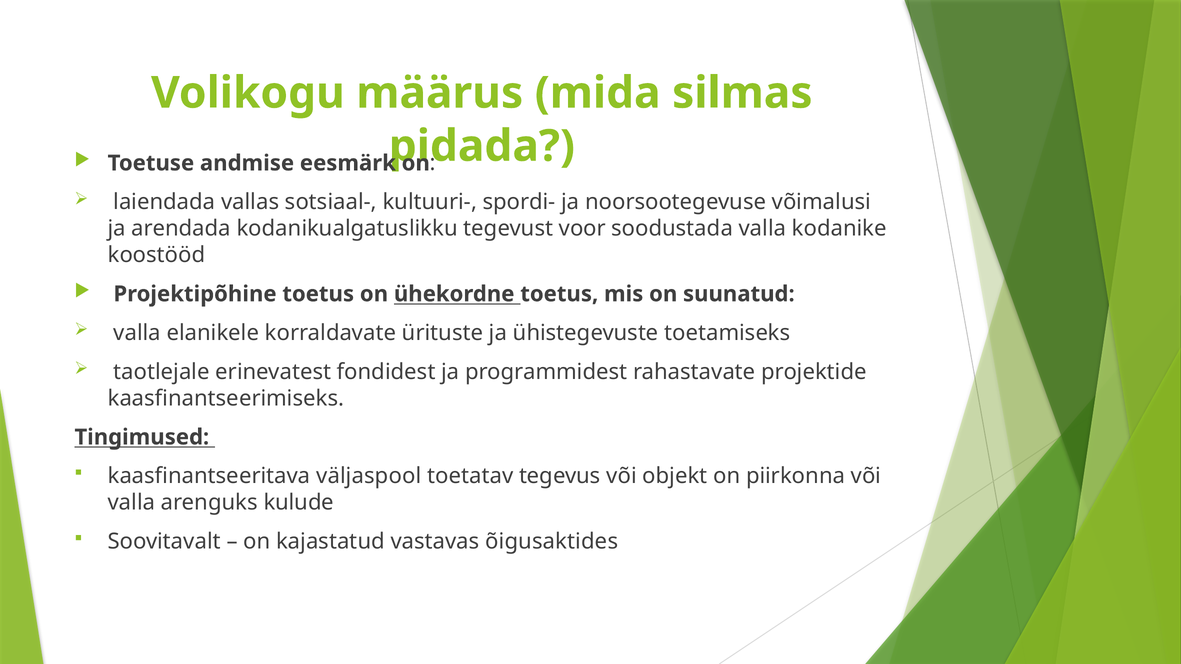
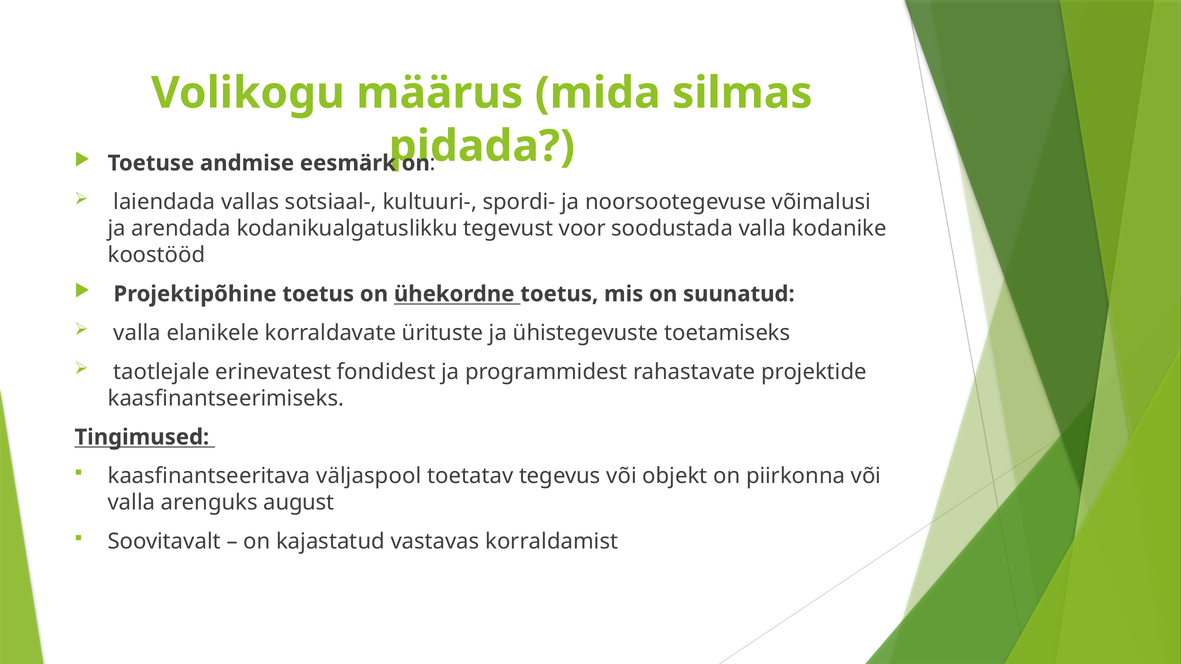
kulude: kulude -> august
õigusaktides: õigusaktides -> korraldamist
